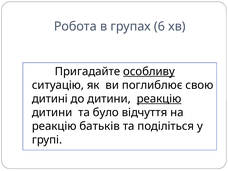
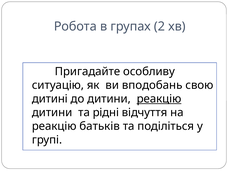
6: 6 -> 2
особливу underline: present -> none
поглиблює: поглиблює -> вподобань
було: було -> рідні
